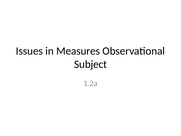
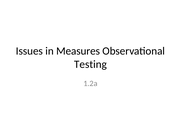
Subject: Subject -> Testing
